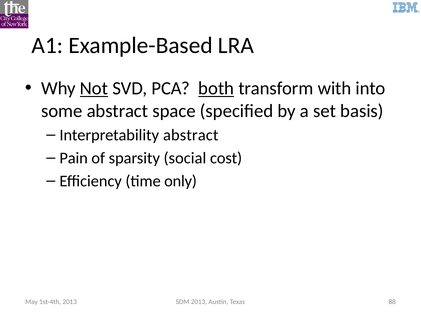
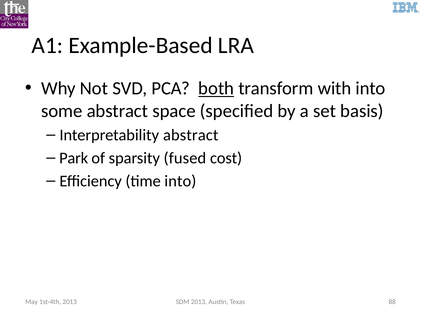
Not underline: present -> none
Pain: Pain -> Park
social: social -> fused
time only: only -> into
